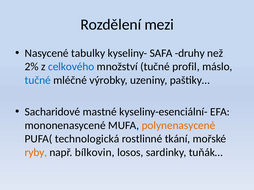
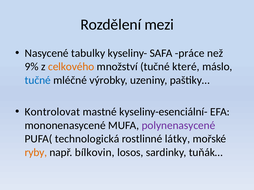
druhy: druhy -> práce
2%: 2% -> 9%
celkového colour: blue -> orange
profil: profil -> které
Sacharidové: Sacharidové -> Kontrolovat
polynenasycené colour: orange -> purple
tkání: tkání -> látky
